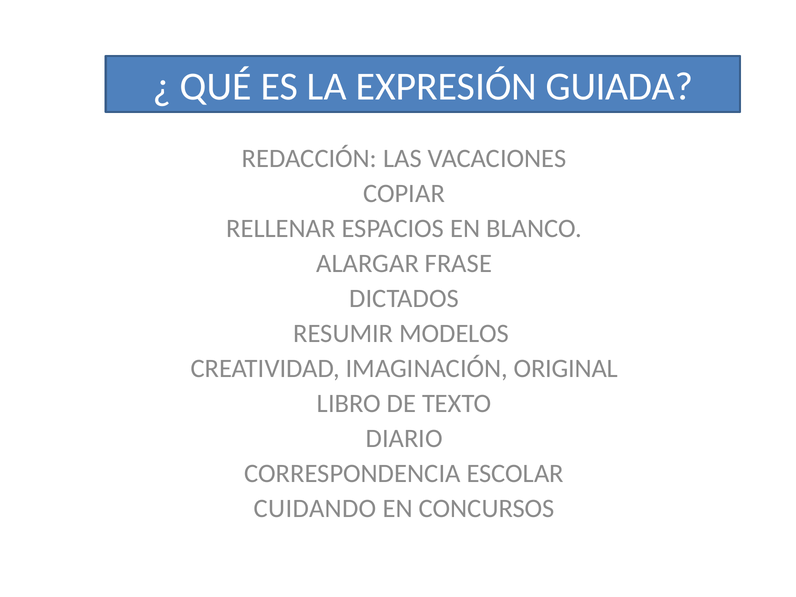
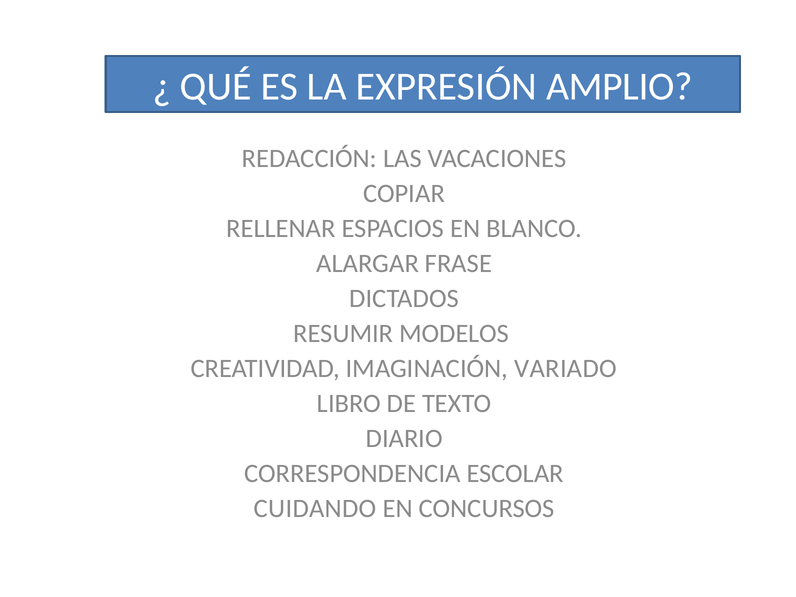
GUIADA: GUIADA -> AMPLIO
ORIGINAL: ORIGINAL -> VARIADO
